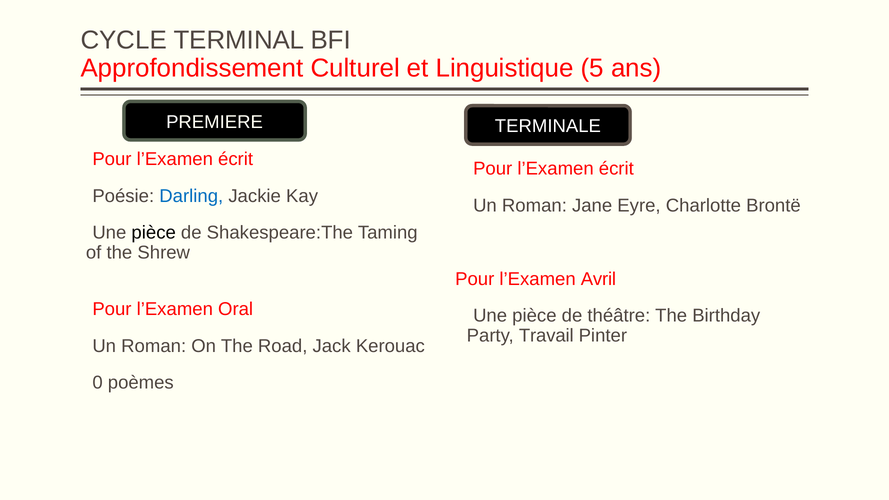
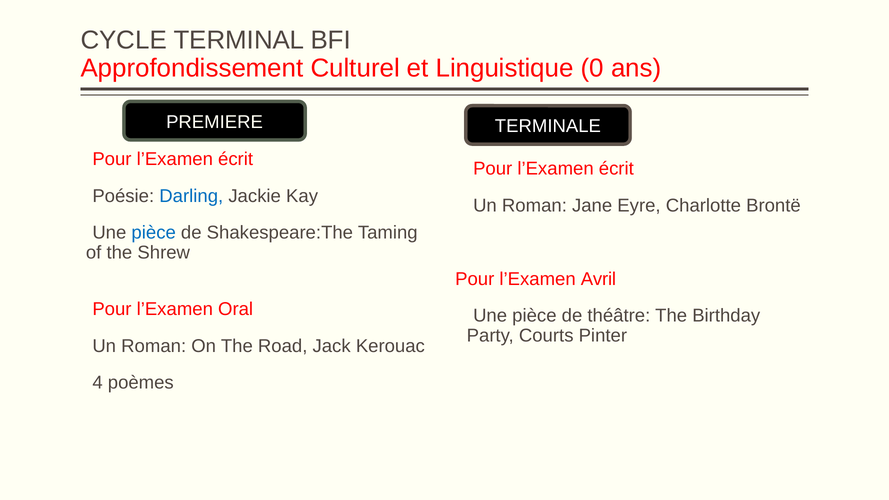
5: 5 -> 0
pièce at (154, 233) colour: black -> blue
Travail: Travail -> Courts
0: 0 -> 4
